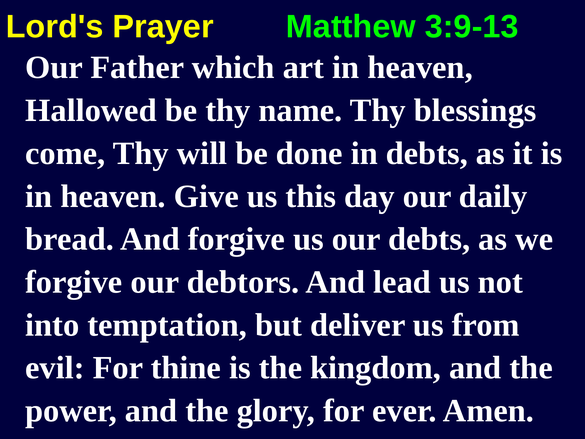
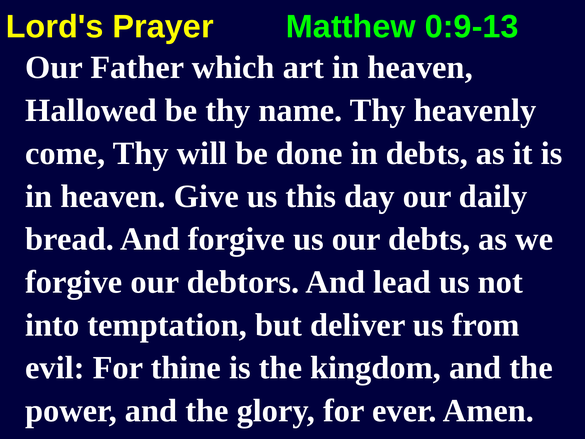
3:9-13: 3:9-13 -> 0:9-13
blessings: blessings -> heavenly
